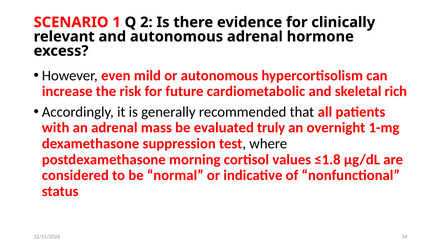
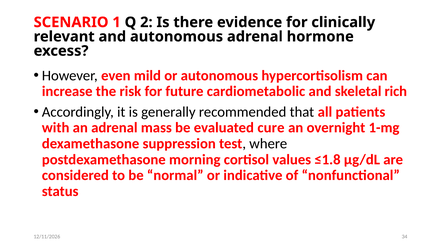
truly: truly -> cure
